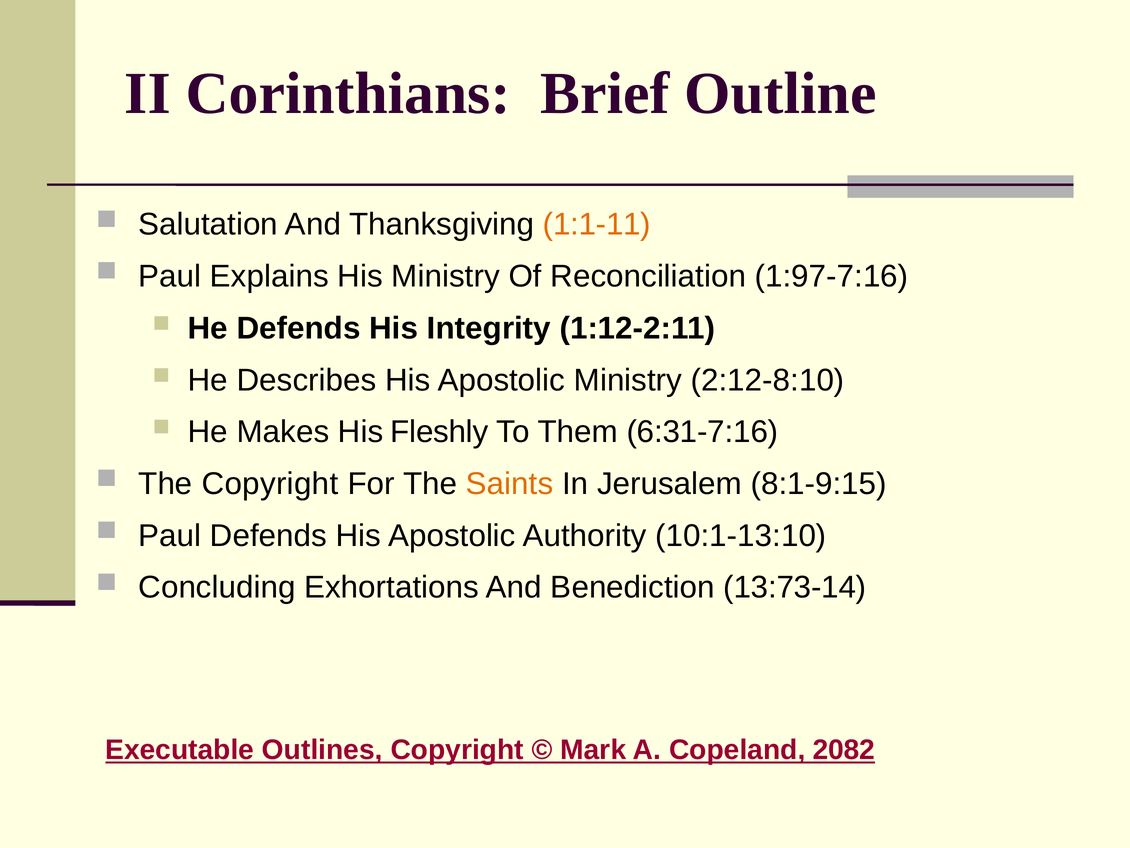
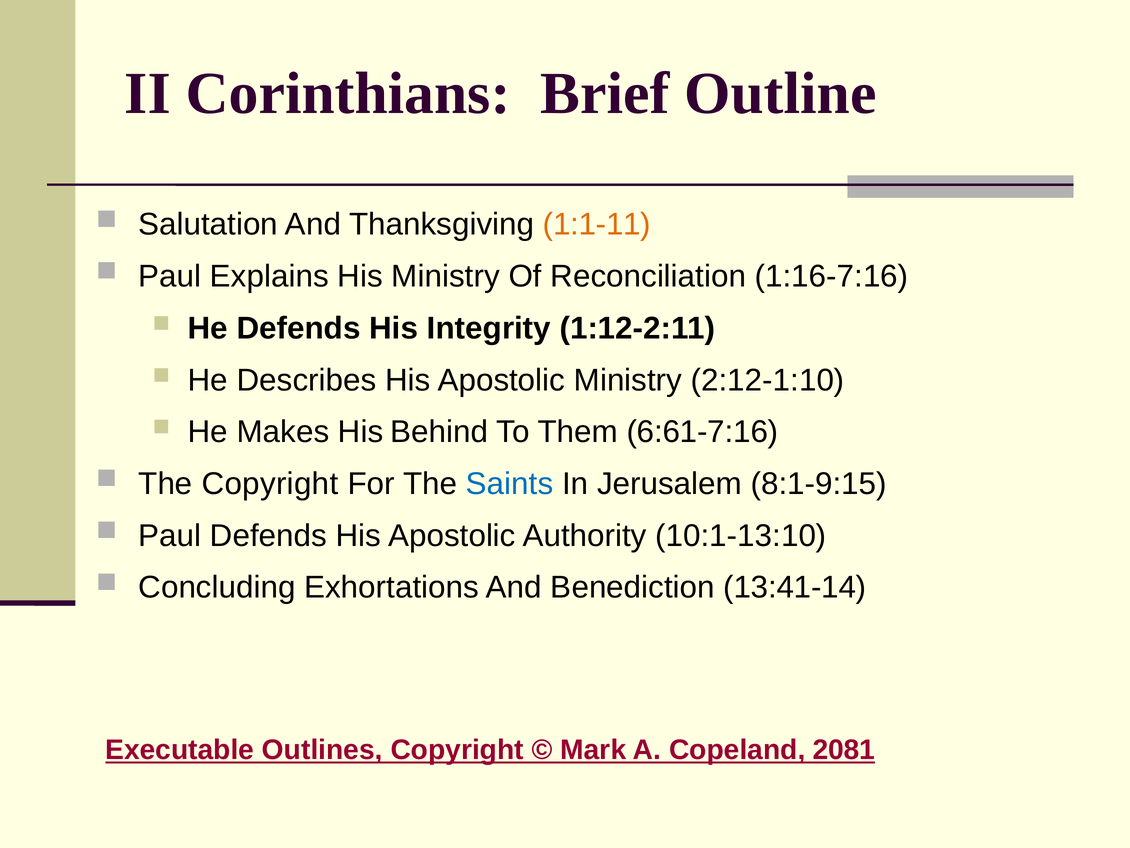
1:97-7:16: 1:97-7:16 -> 1:16-7:16
2:12-8:10: 2:12-8:10 -> 2:12-1:10
Fleshly: Fleshly -> Behind
6:31-7:16: 6:31-7:16 -> 6:61-7:16
Saints colour: orange -> blue
13:73-14: 13:73-14 -> 13:41-14
2082: 2082 -> 2081
